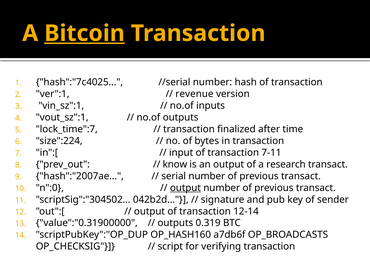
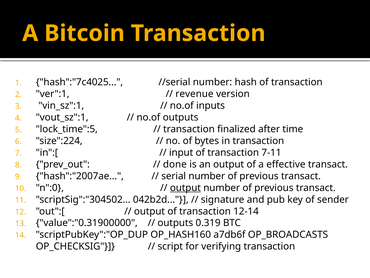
Bitcoin underline: present -> none
lock_time":7: lock_time":7 -> lock_time":5
know: know -> done
research: research -> effective
